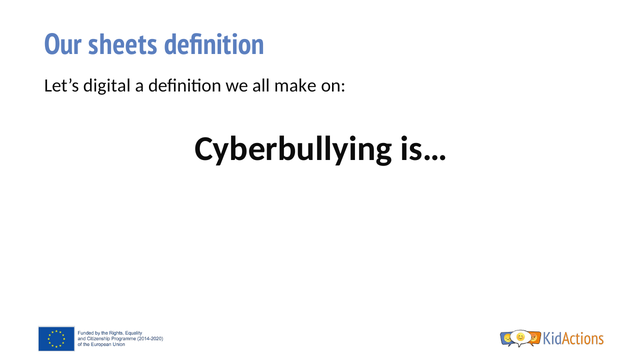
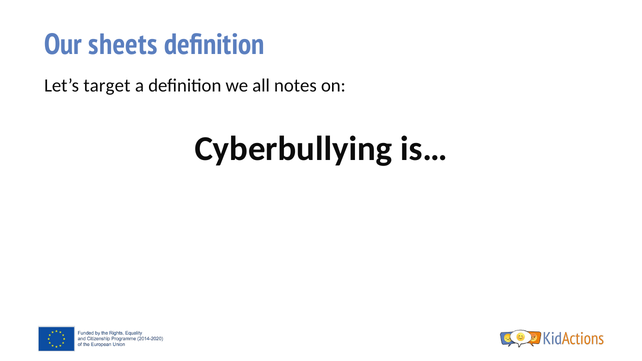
digital: digital -> target
make: make -> notes
